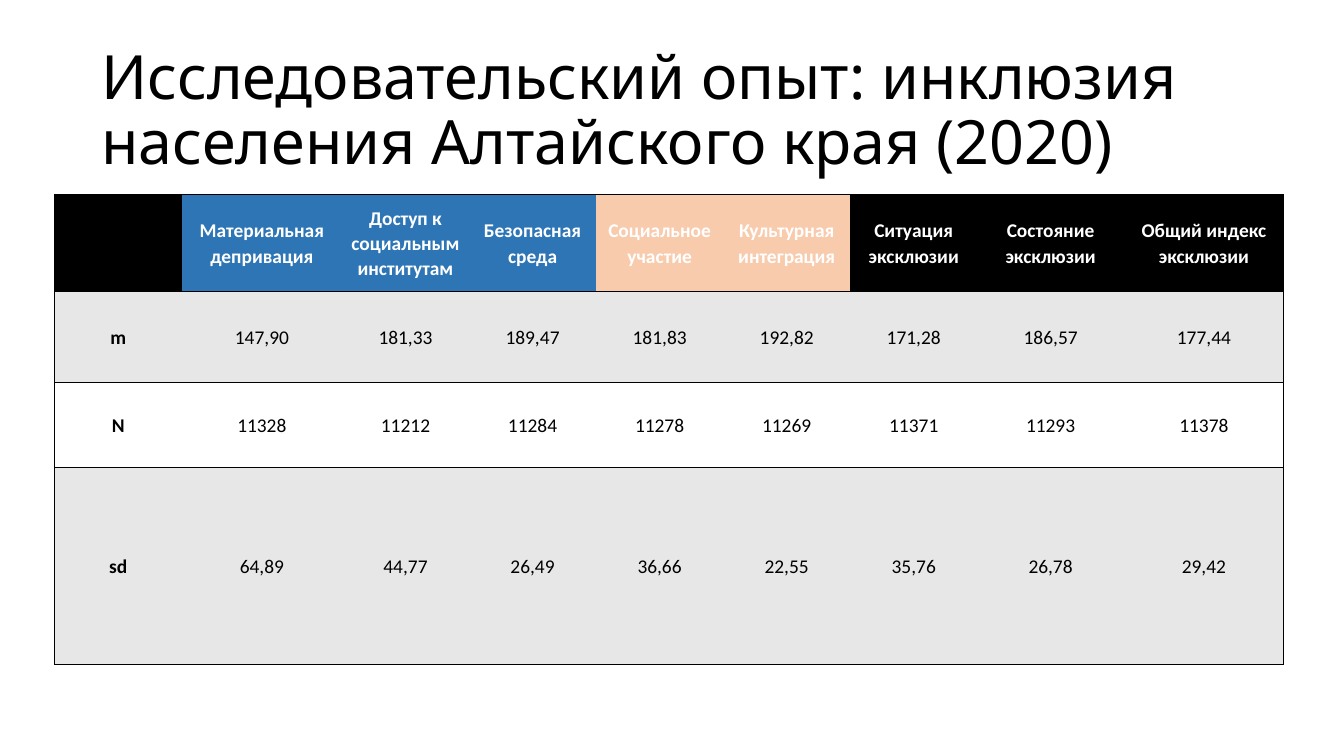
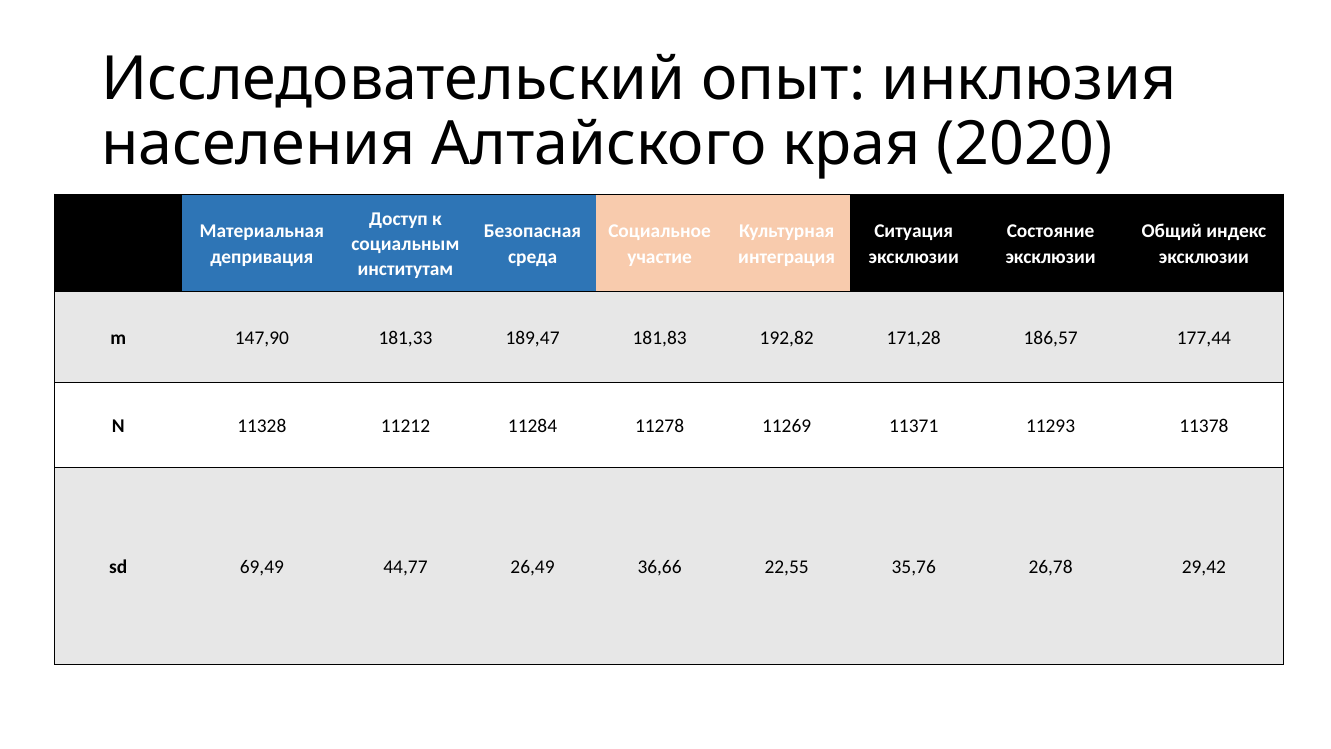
64,89: 64,89 -> 69,49
